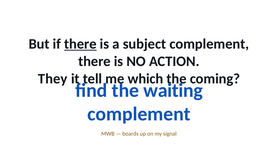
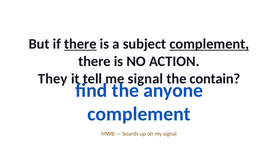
complement at (209, 44) underline: none -> present
me which: which -> signal
coming: coming -> contain
waiting: waiting -> anyone
